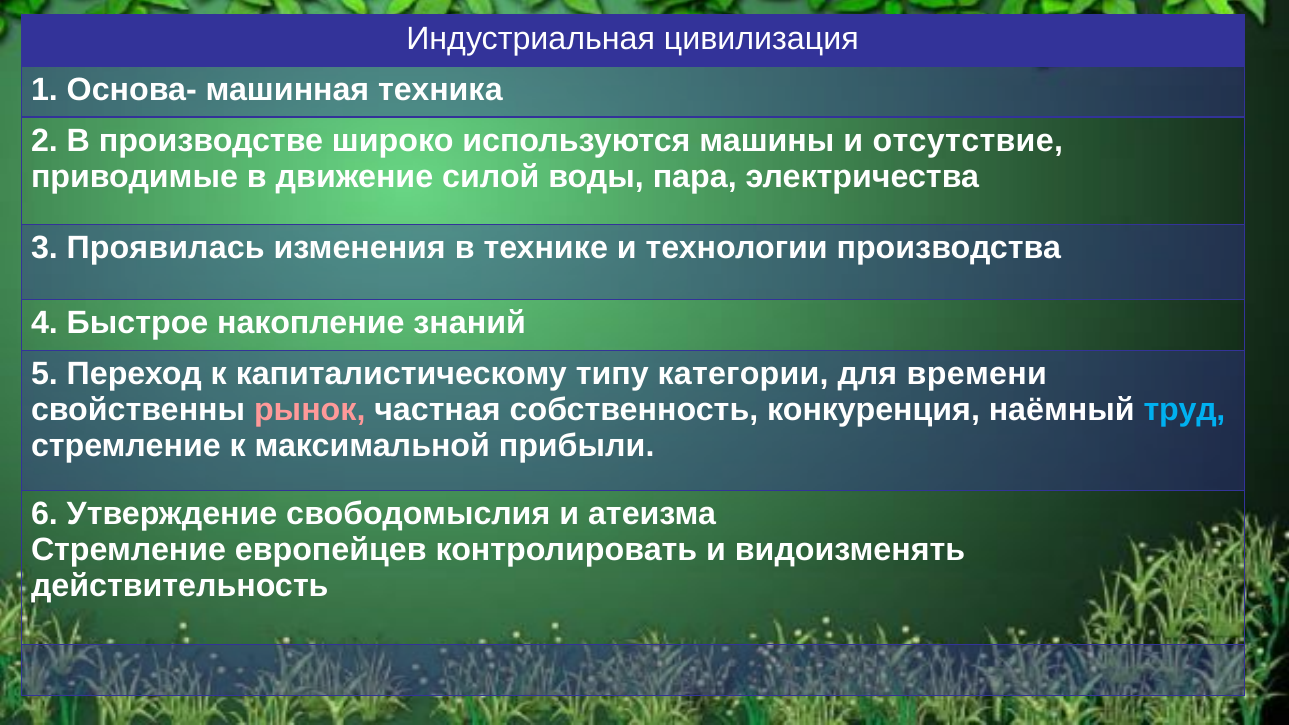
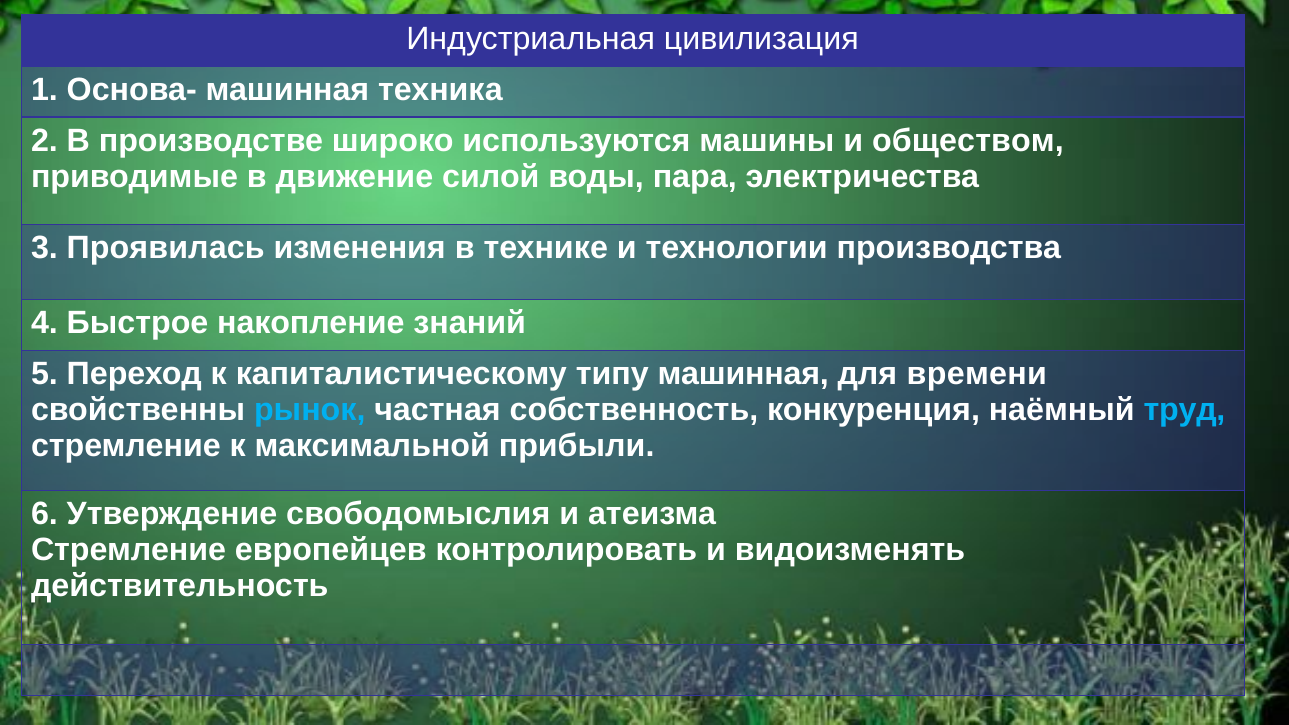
отсутствие: отсутствие -> обществом
типу категории: категории -> машинная
рынок colour: pink -> light blue
